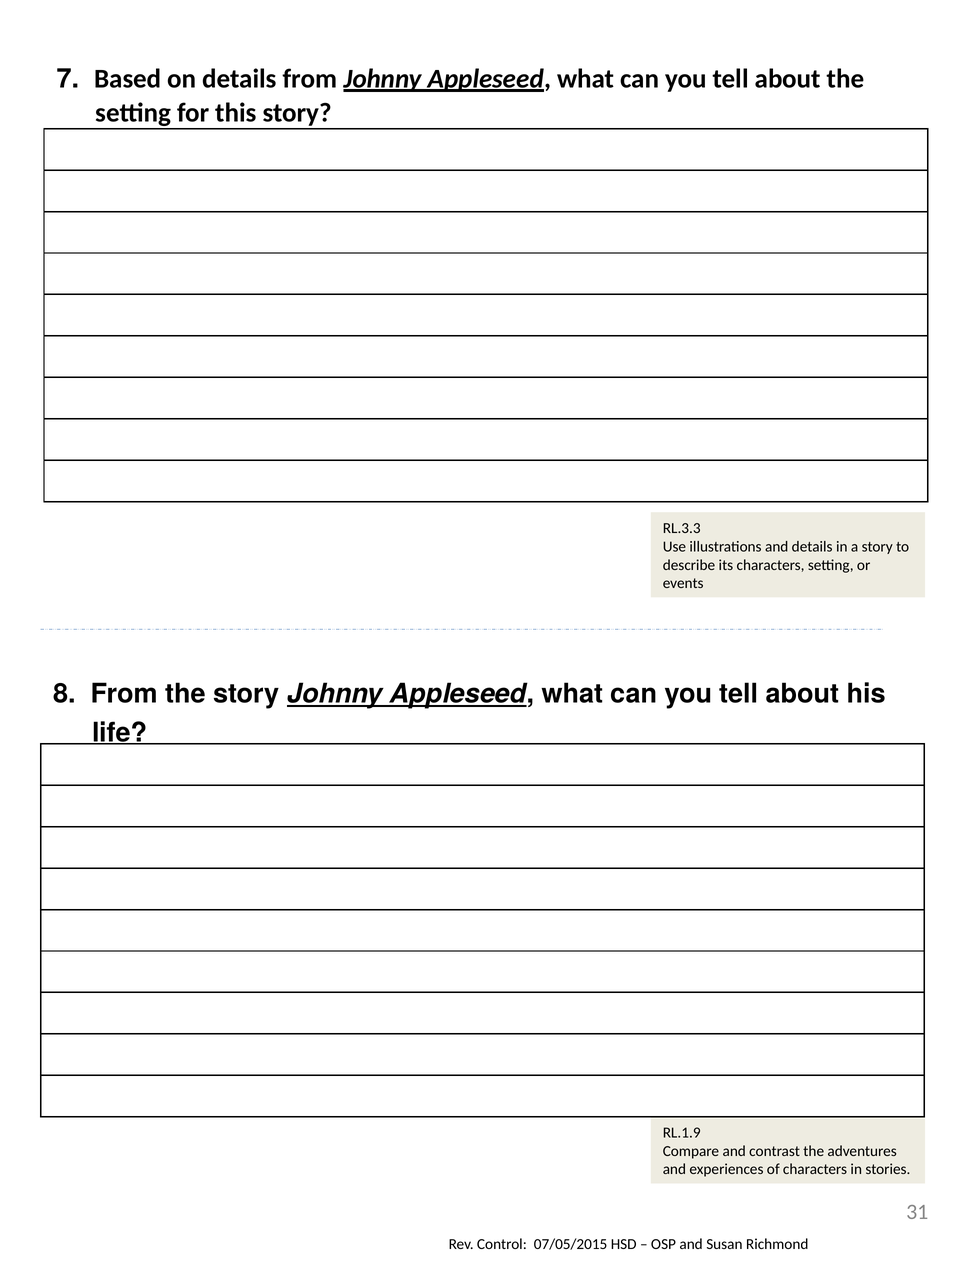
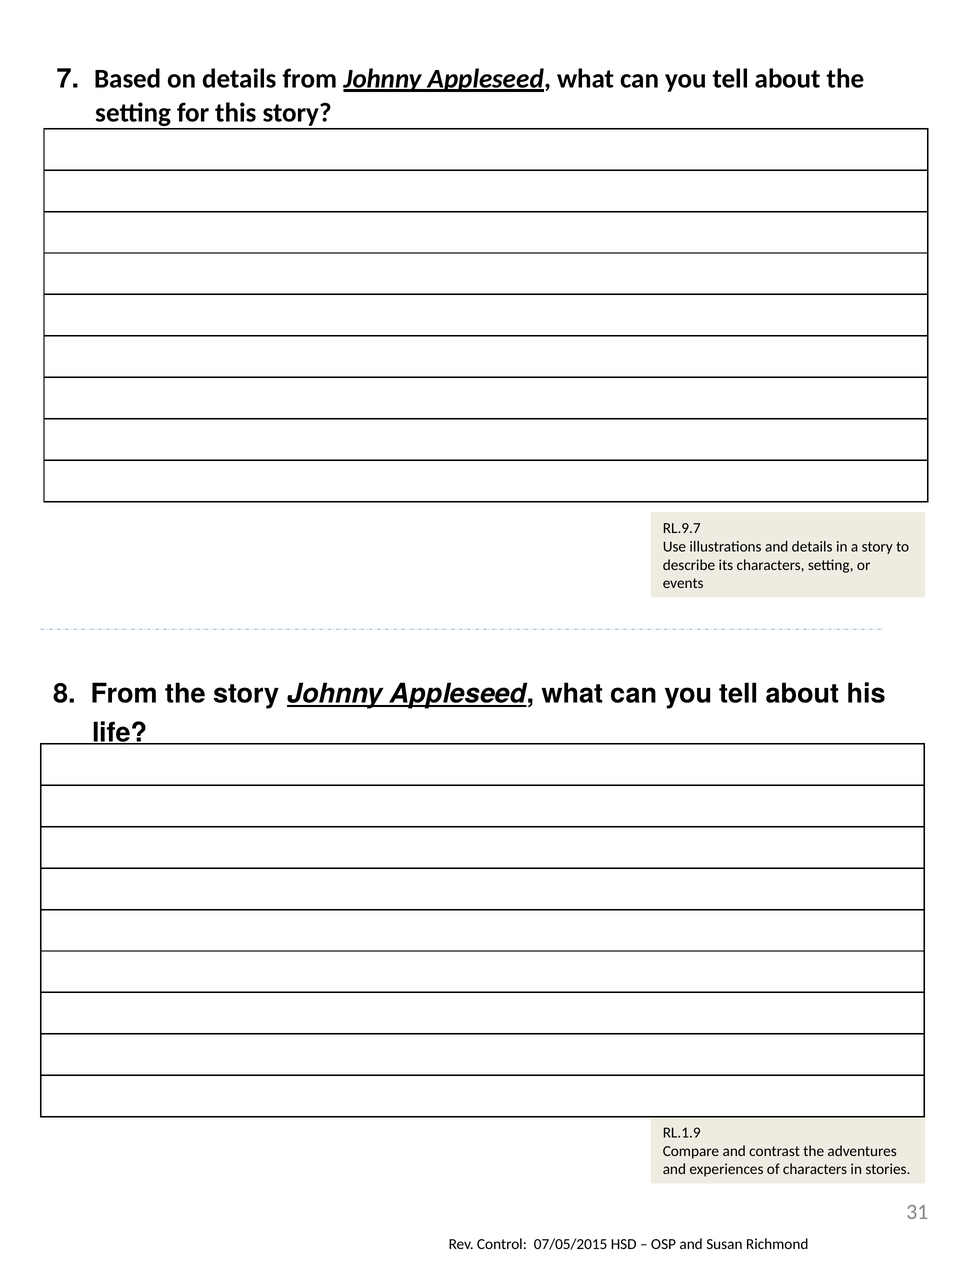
RL.3.3: RL.3.3 -> RL.9.7
